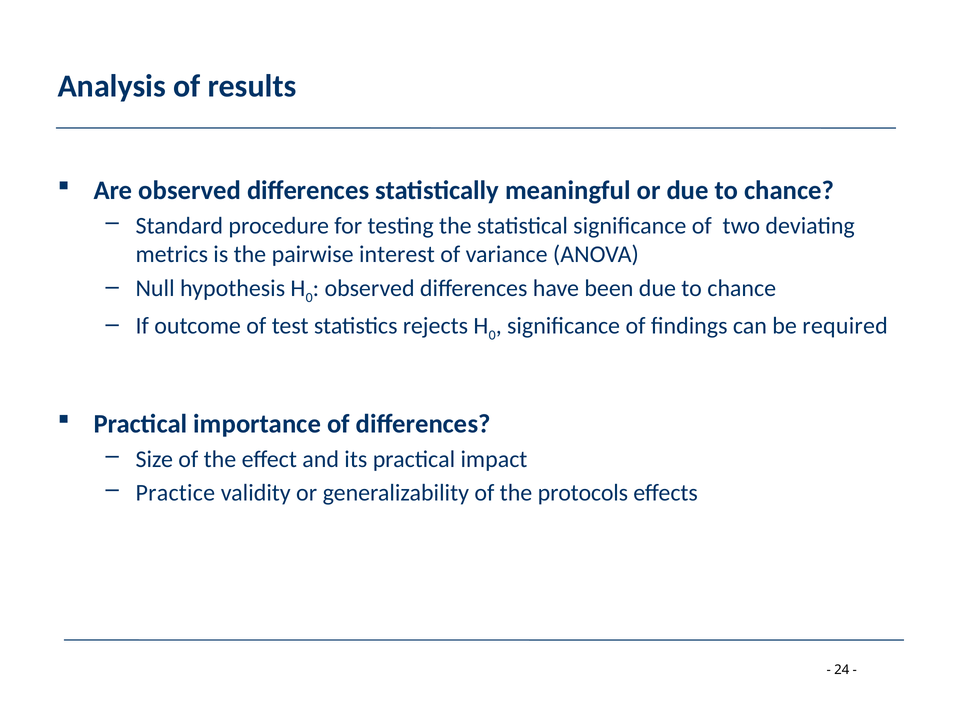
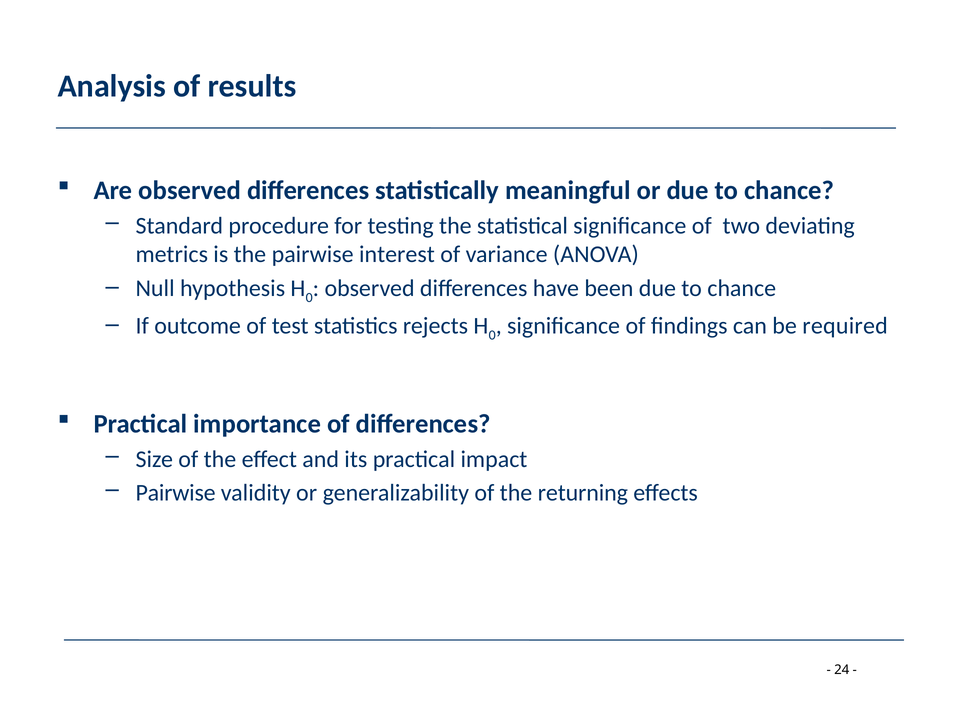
Practice at (175, 493): Practice -> Pairwise
protocols: protocols -> returning
